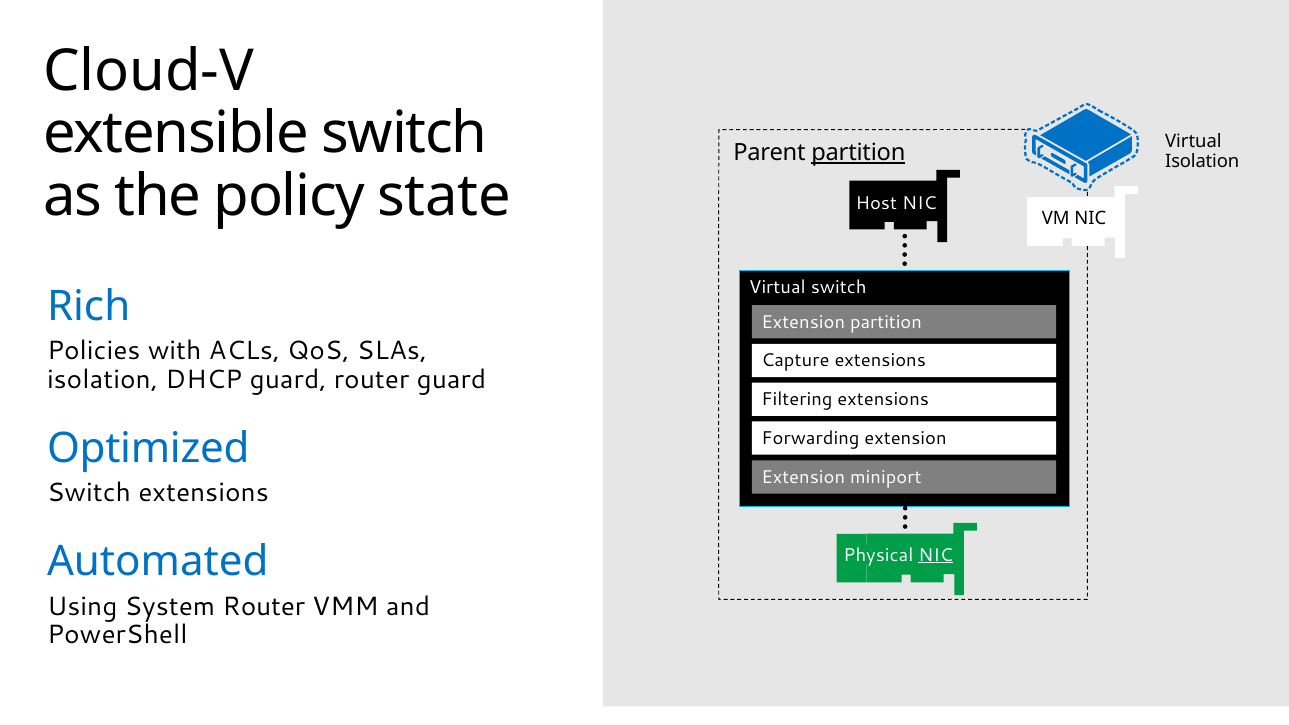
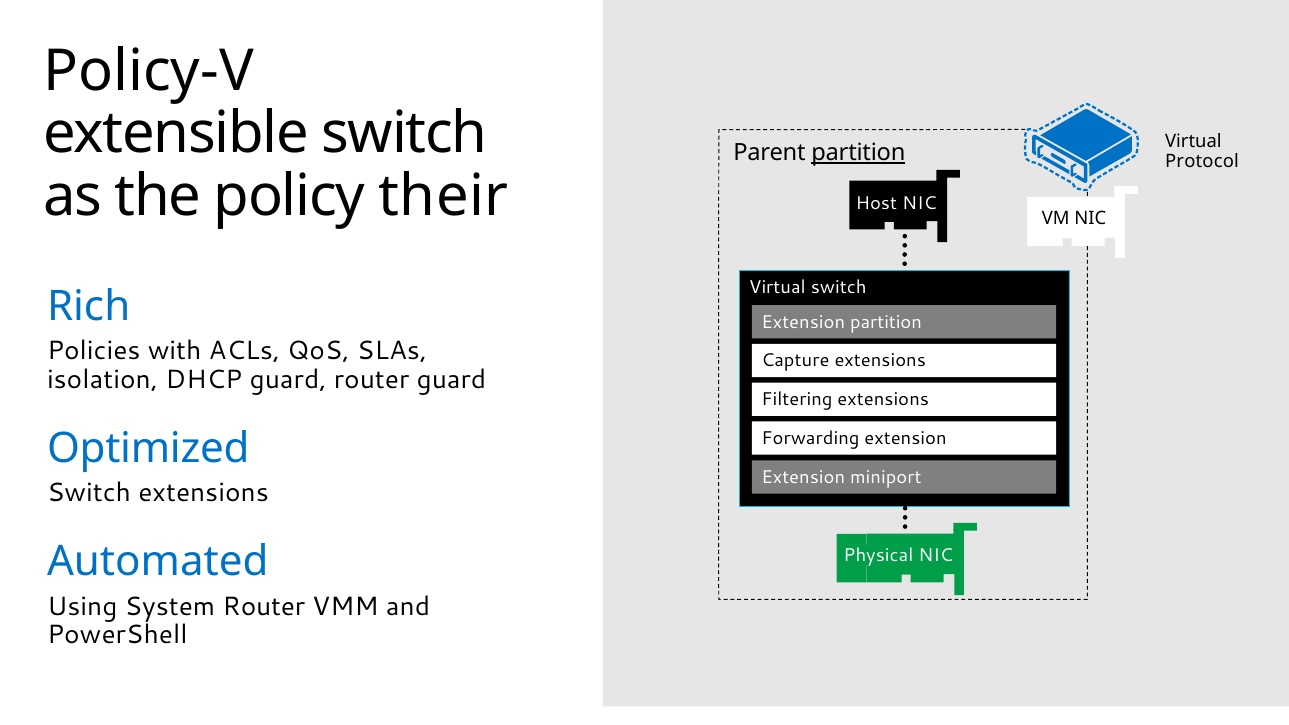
Cloud-V: Cloud-V -> Policy-V
Isolation at (1202, 161): Isolation -> Protocol
state: state -> their
NIC at (936, 555) underline: present -> none
